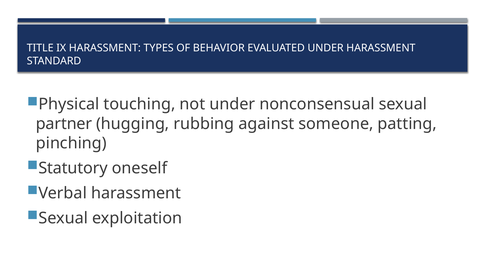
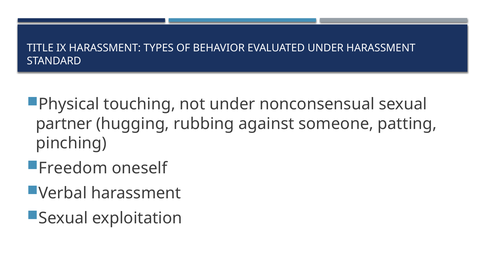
Statutory: Statutory -> Freedom
